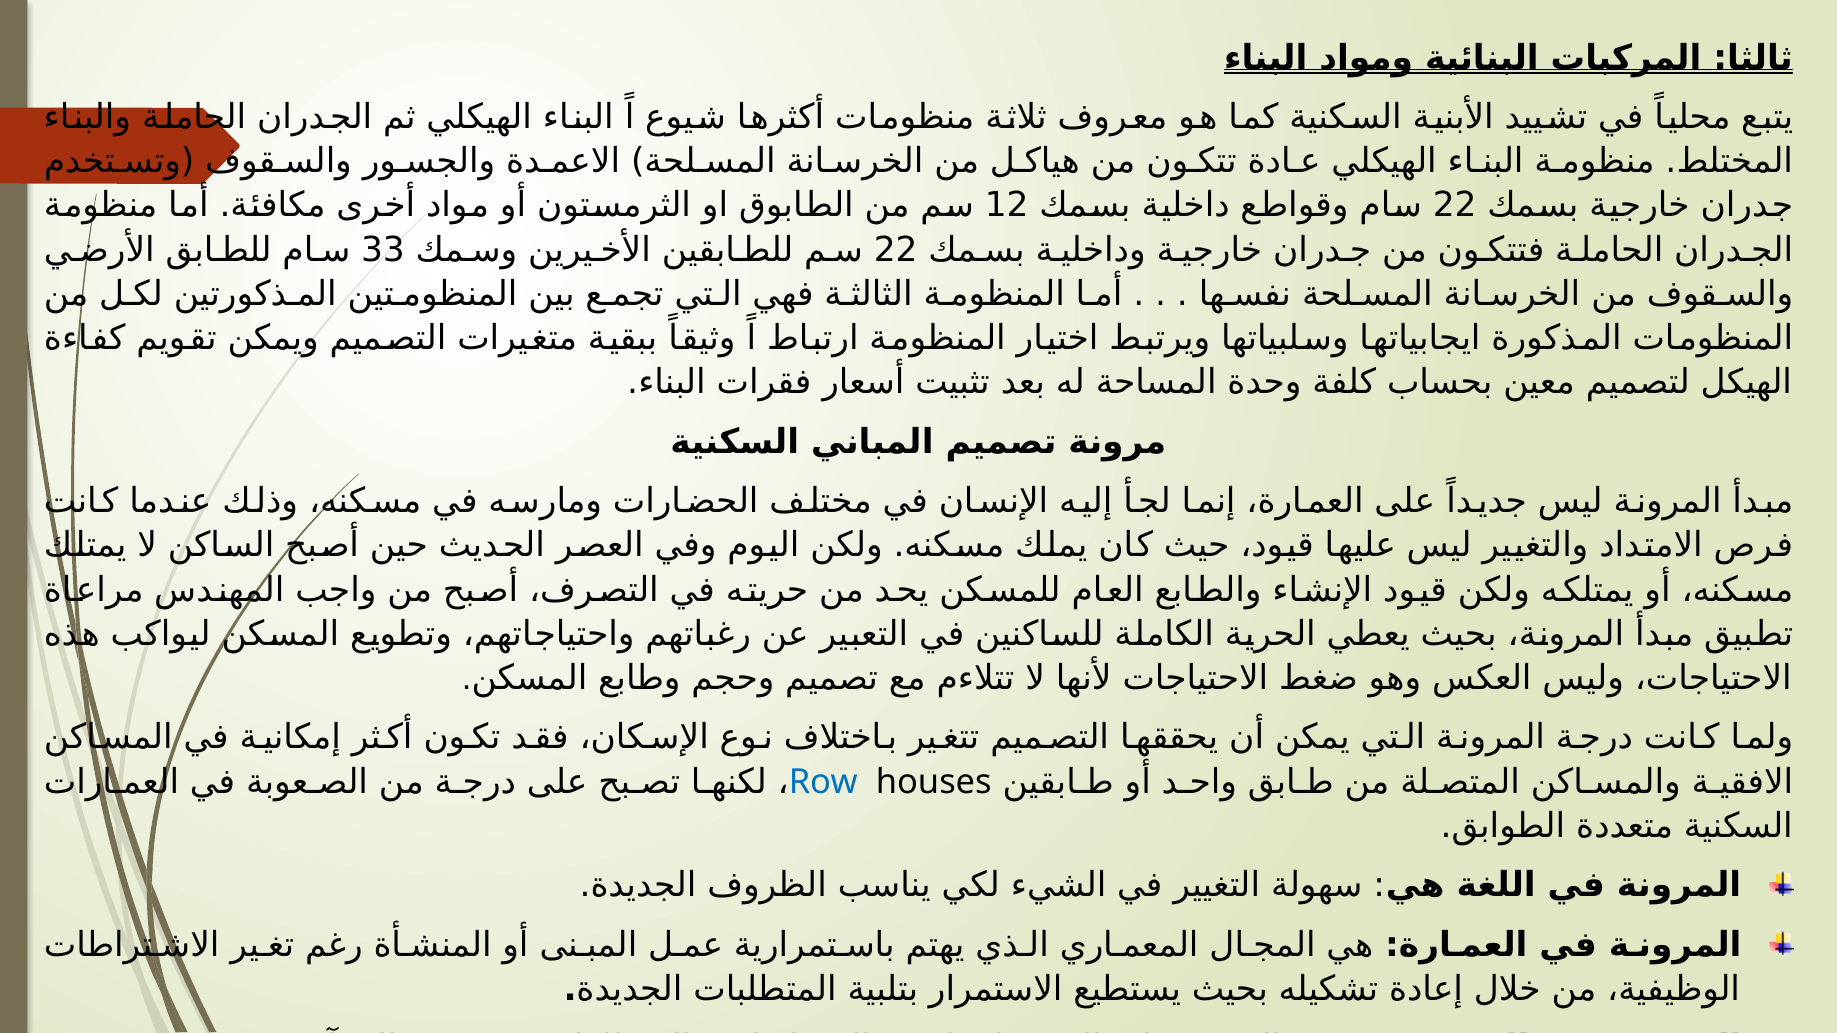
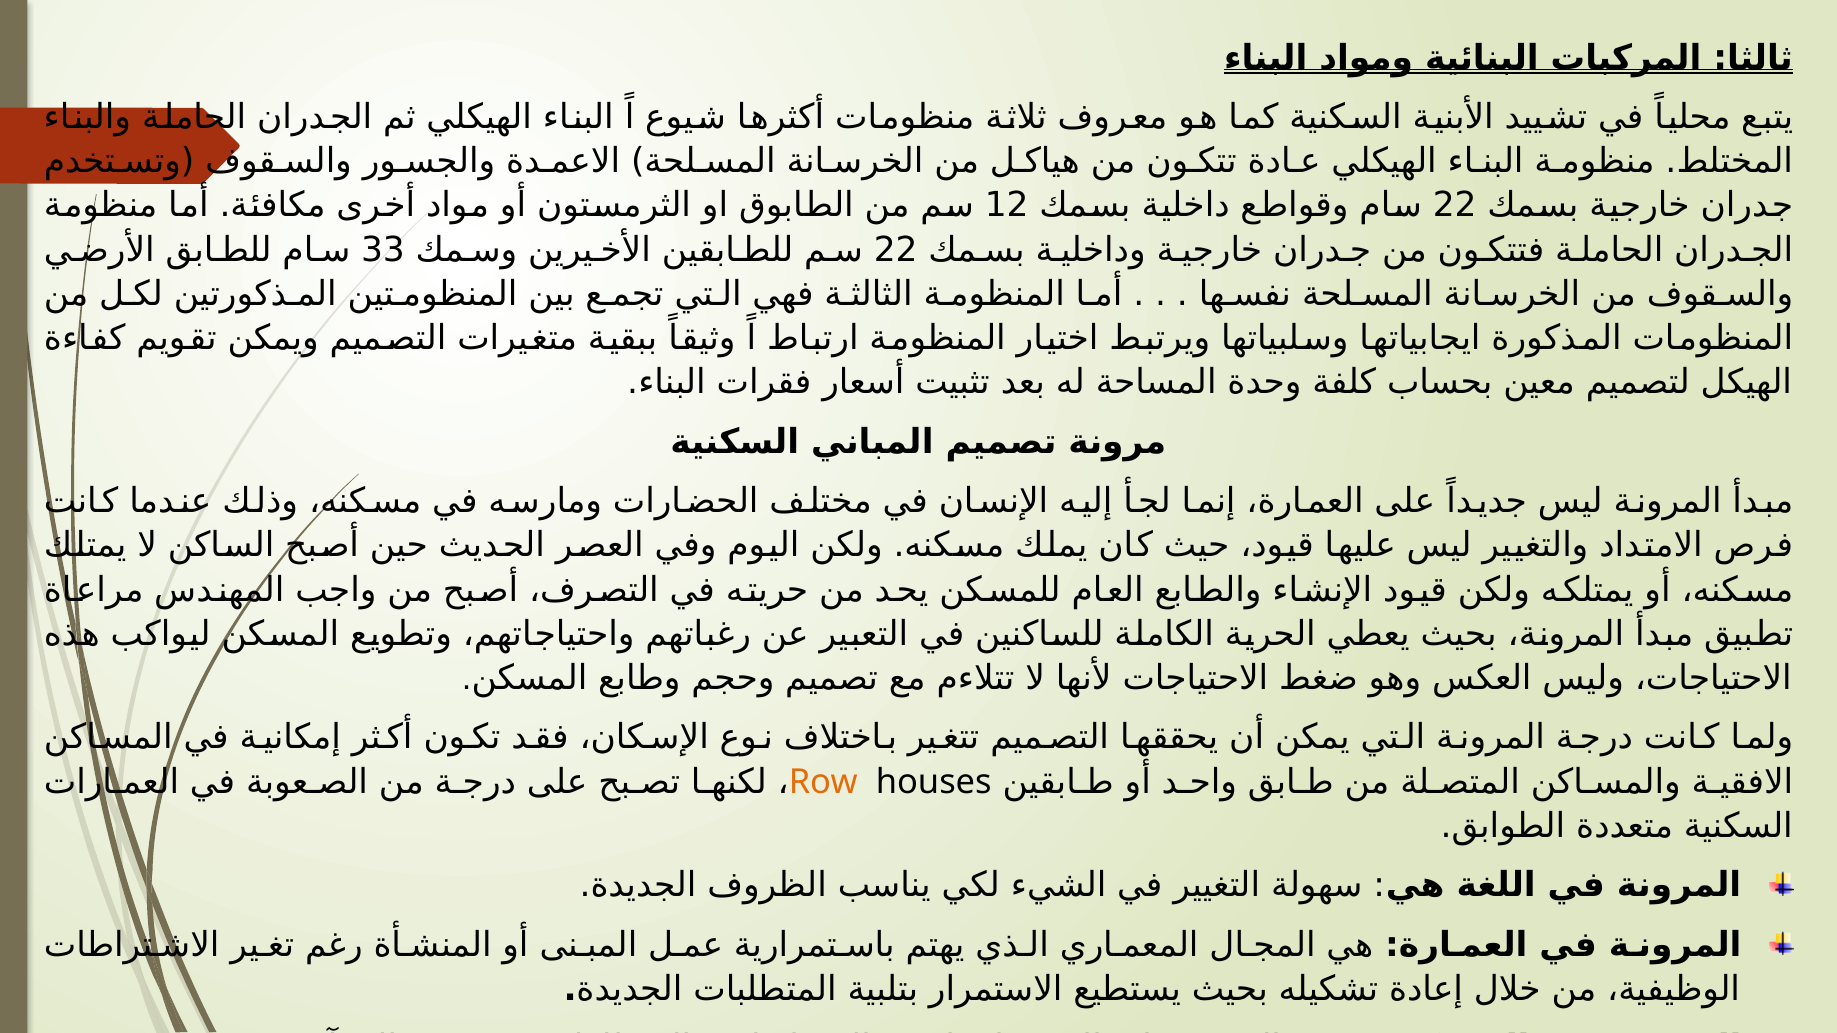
Row colour: blue -> orange
